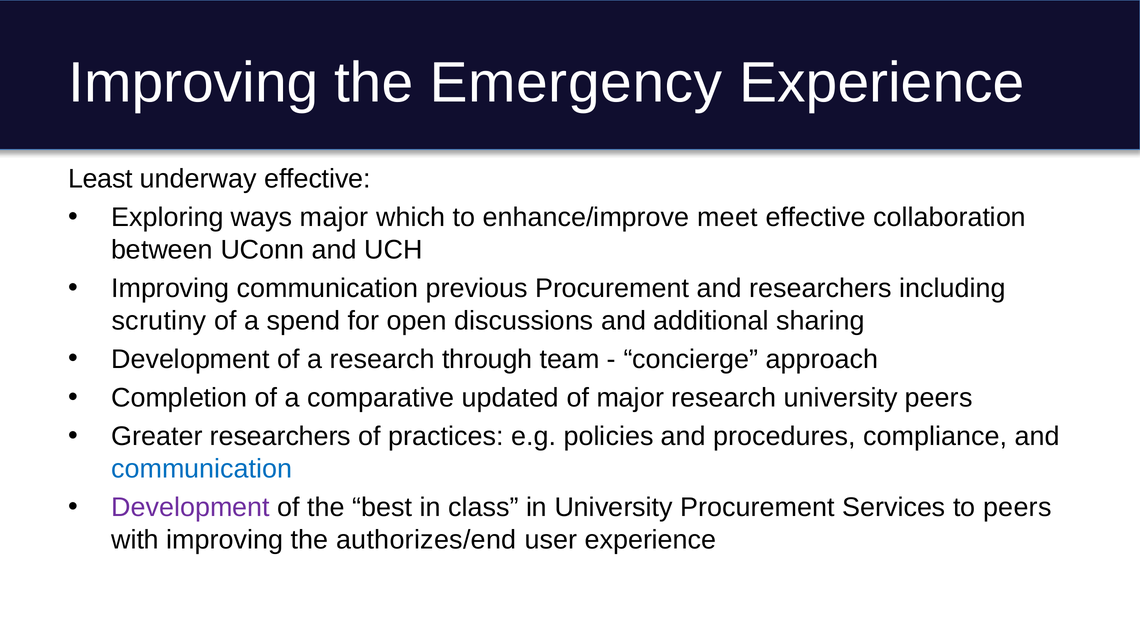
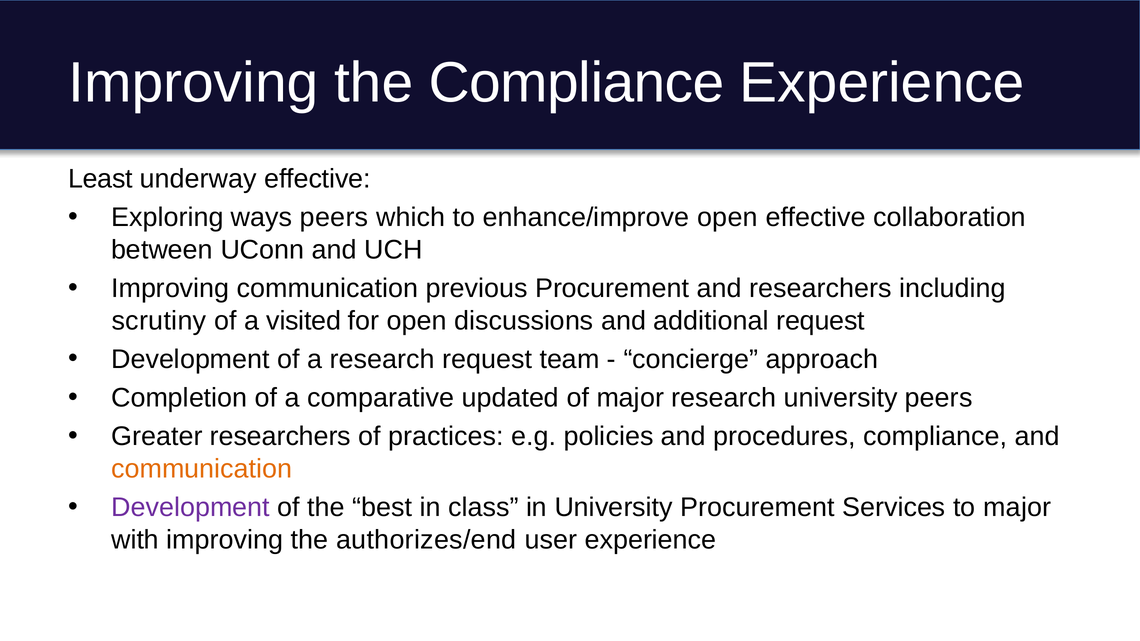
the Emergency: Emergency -> Compliance
ways major: major -> peers
enhance/improve meet: meet -> open
spend: spend -> visited
additional sharing: sharing -> request
research through: through -> request
communication at (202, 469) colour: blue -> orange
to peers: peers -> major
